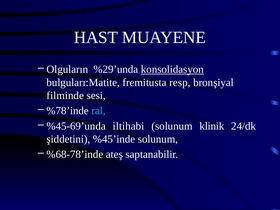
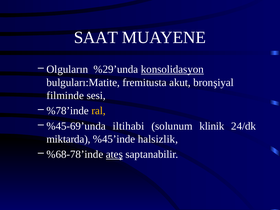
HAST: HAST -> SAAT
resp: resp -> akut
ral colour: light blue -> yellow
şiddetini: şiddetini -> miktarda
%45’inde solunum: solunum -> halsizlik
ateş underline: none -> present
